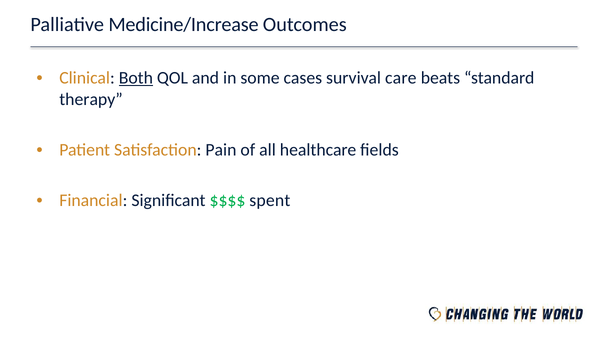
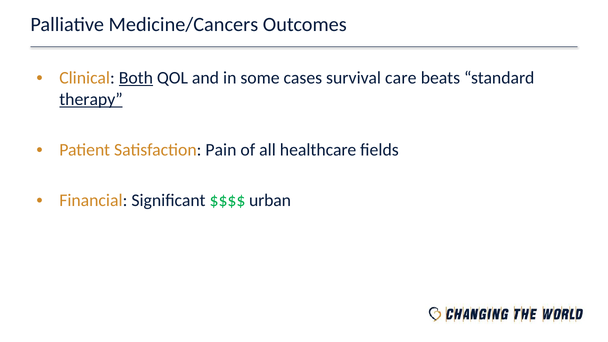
Medicine/Increase: Medicine/Increase -> Medicine/Cancers
therapy underline: none -> present
spent: spent -> urban
